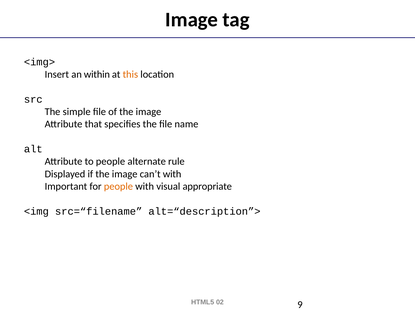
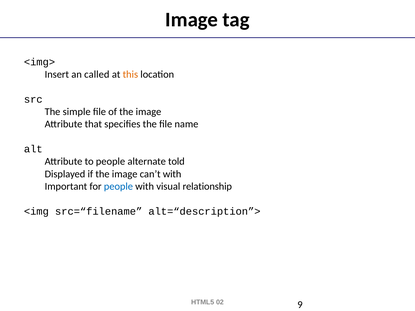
within: within -> called
rule: rule -> told
people at (118, 187) colour: orange -> blue
appropriate: appropriate -> relationship
